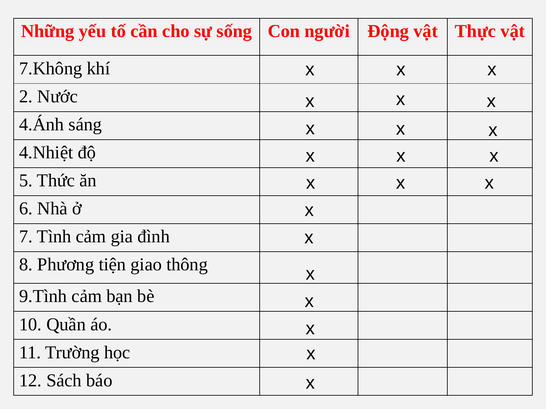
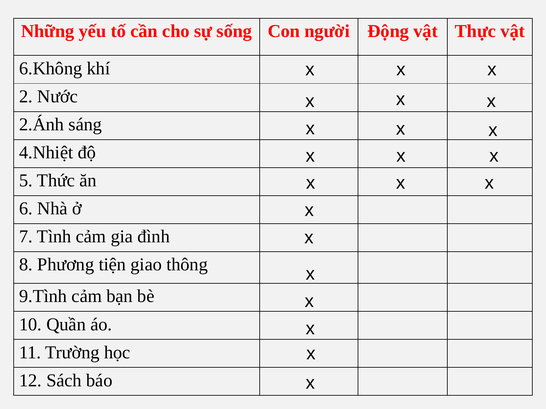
7.Không: 7.Không -> 6.Không
4.Ánh: 4.Ánh -> 2.Ánh
